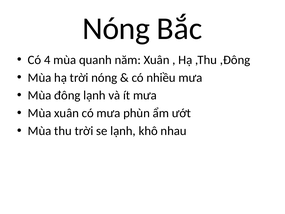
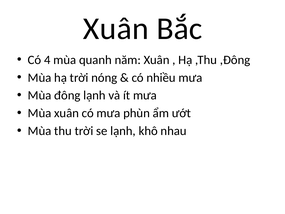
Nóng at (116, 29): Nóng -> Xuân
